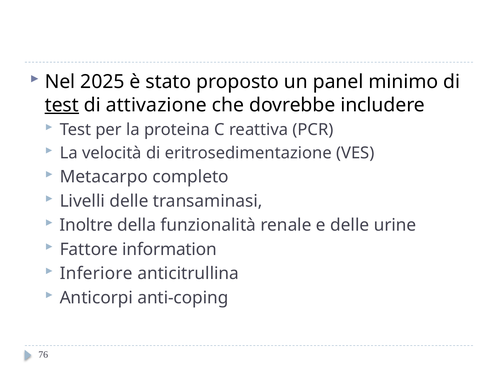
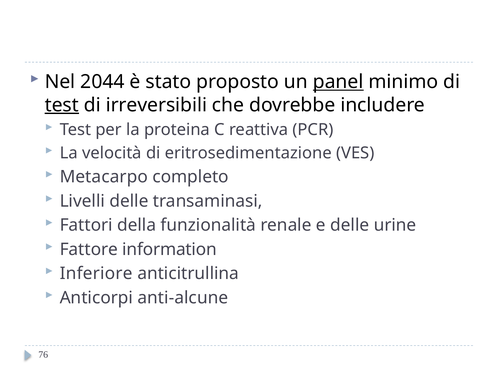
2025: 2025 -> 2044
panel underline: none -> present
attivazione: attivazione -> irreversibili
Inoltre: Inoltre -> Fattori
anti-coping: anti-coping -> anti-alcune
